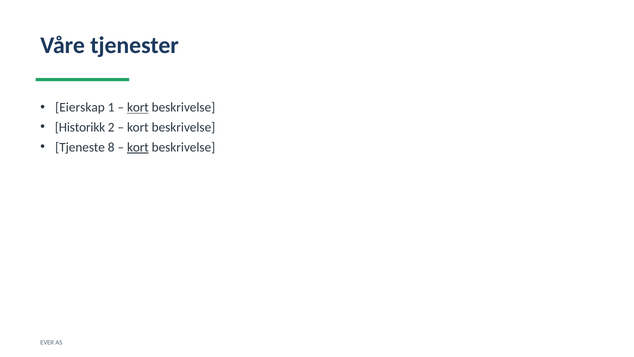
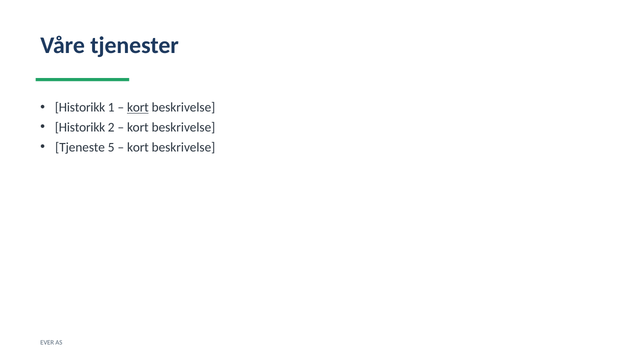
Eierskap at (80, 107): Eierskap -> Historikk
8: 8 -> 5
kort at (138, 147) underline: present -> none
